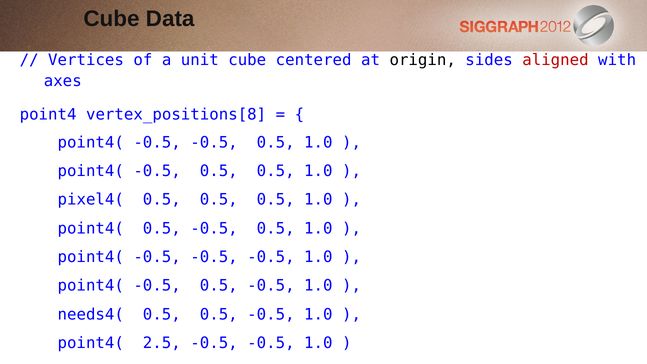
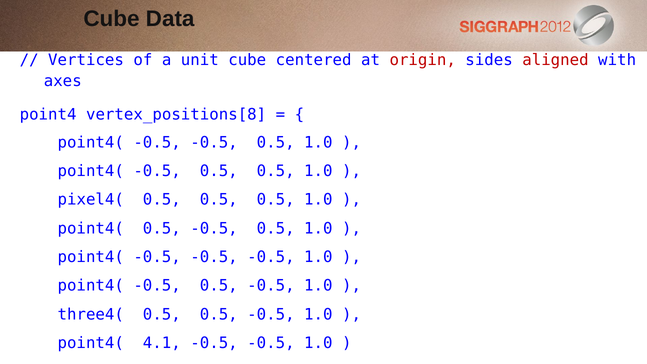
origin colour: black -> red
needs4(: needs4( -> three4(
2.5: 2.5 -> 4.1
